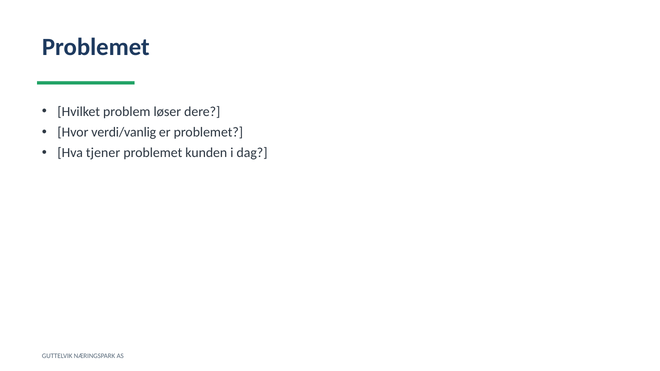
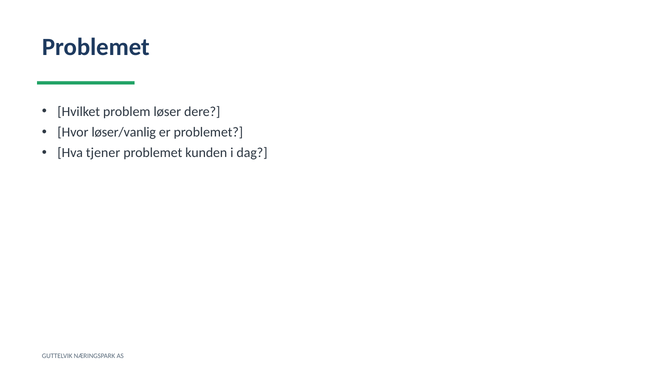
verdi/vanlig: verdi/vanlig -> løser/vanlig
